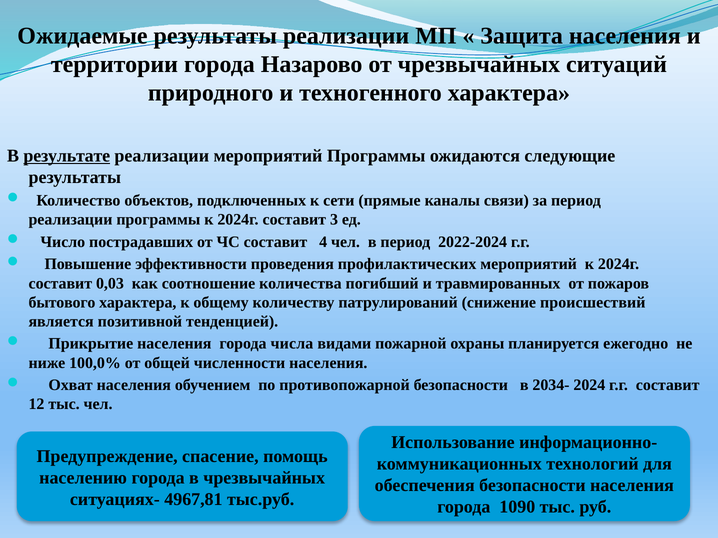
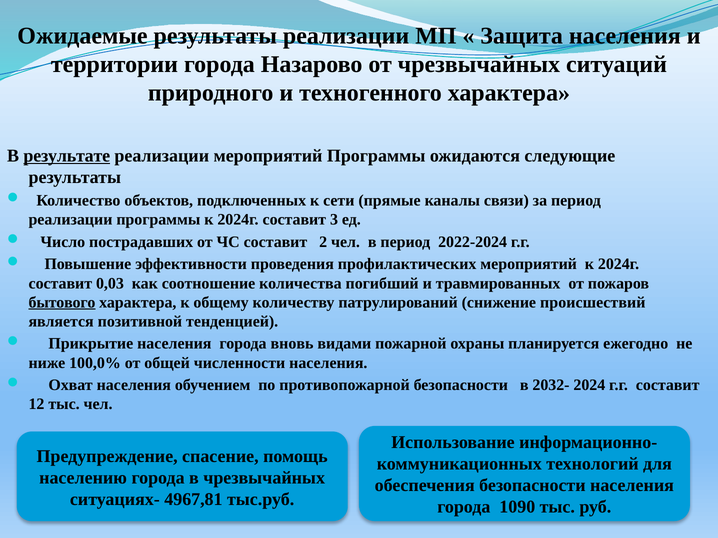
4: 4 -> 2
бытового underline: none -> present
числа: числа -> вновь
2034-: 2034- -> 2032-
